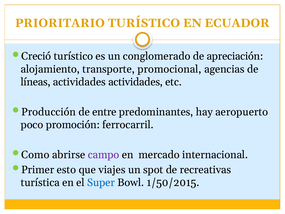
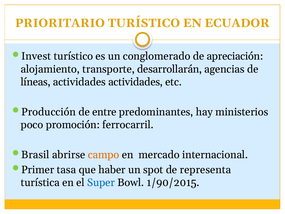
Creció: Creció -> Invest
promocional: promocional -> desarrollarán
aeropuerto: aeropuerto -> ministerios
Como: Como -> Brasil
campo colour: purple -> orange
esto: esto -> tasa
viajes: viajes -> haber
recreativas: recreativas -> representa
1/50/2015: 1/50/2015 -> 1/90/2015
